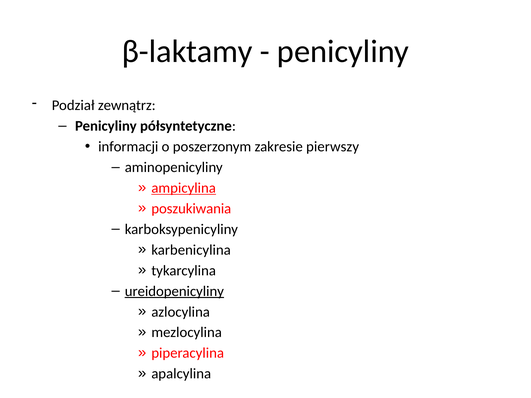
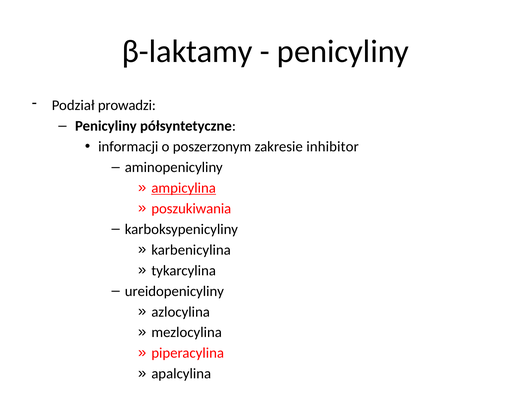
zewnątrz: zewnątrz -> prowadzi
pierwszy: pierwszy -> inhibitor
ureidopenicyliny underline: present -> none
